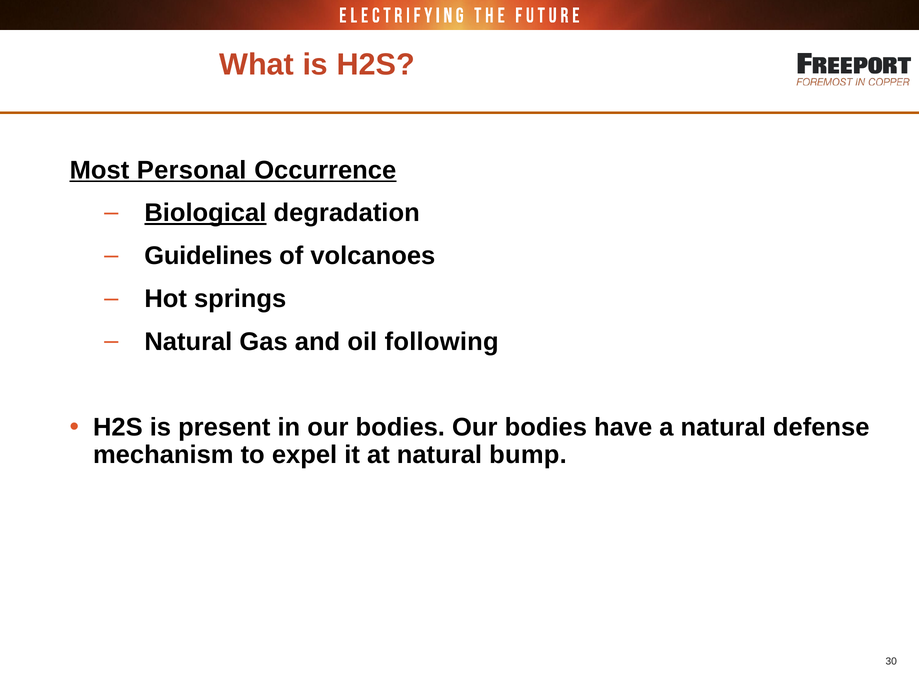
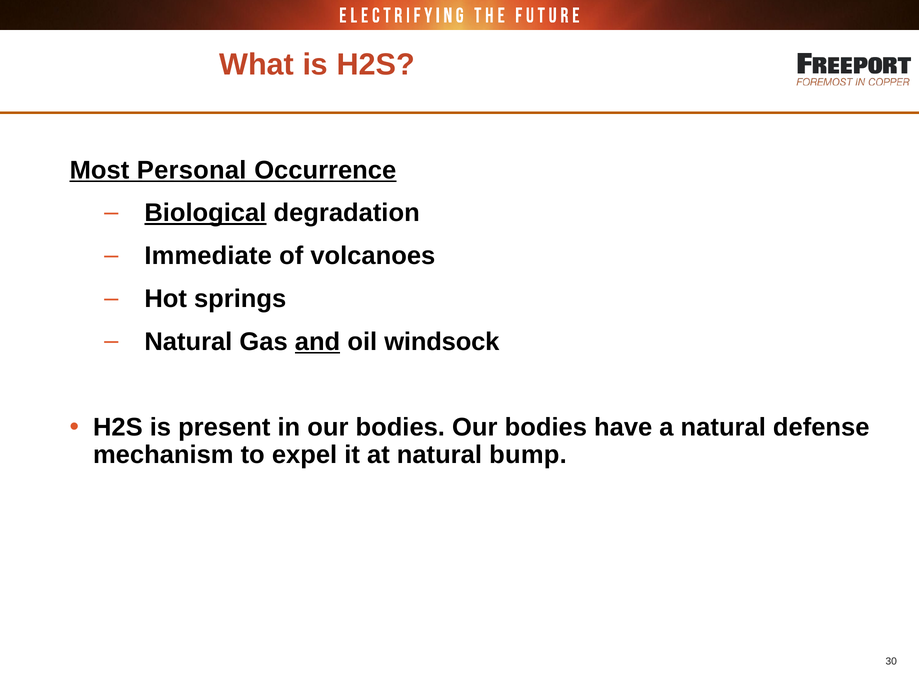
Guidelines: Guidelines -> Immediate
and underline: none -> present
following: following -> windsock
